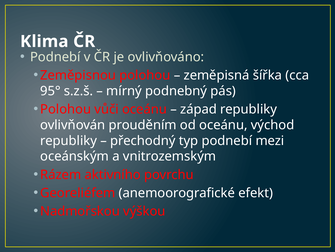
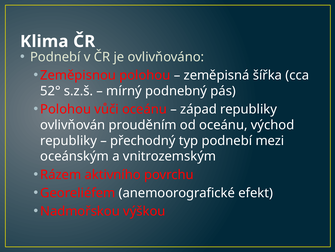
95°: 95° -> 52°
